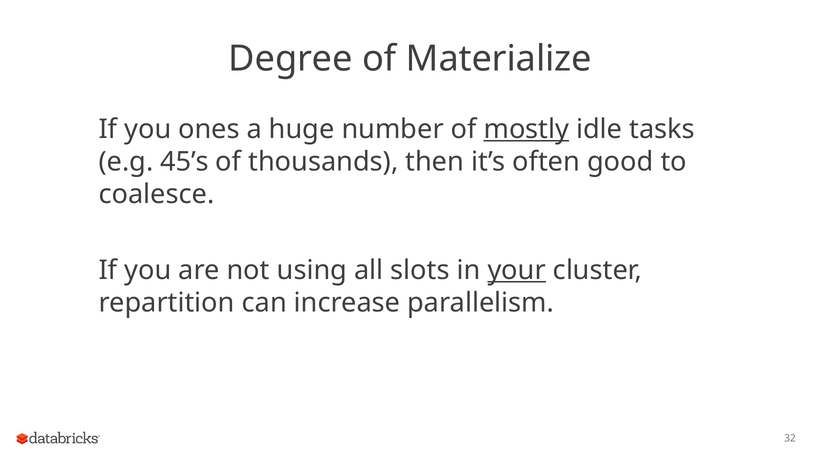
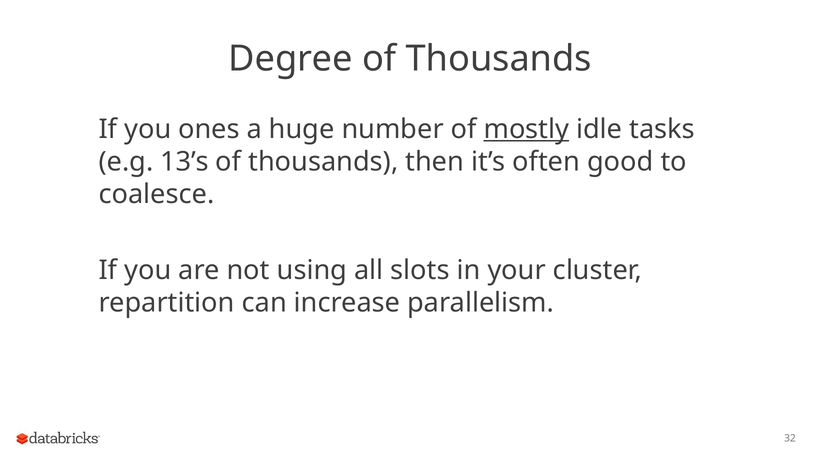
Degree of Materialize: Materialize -> Thousands
45’s: 45’s -> 13’s
your underline: present -> none
